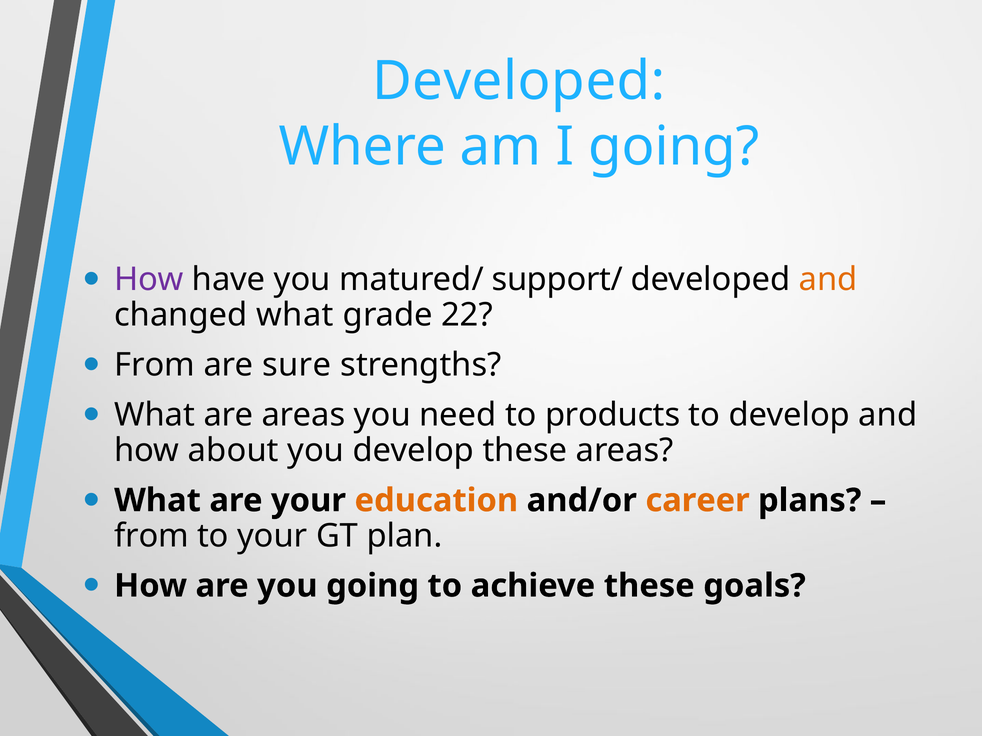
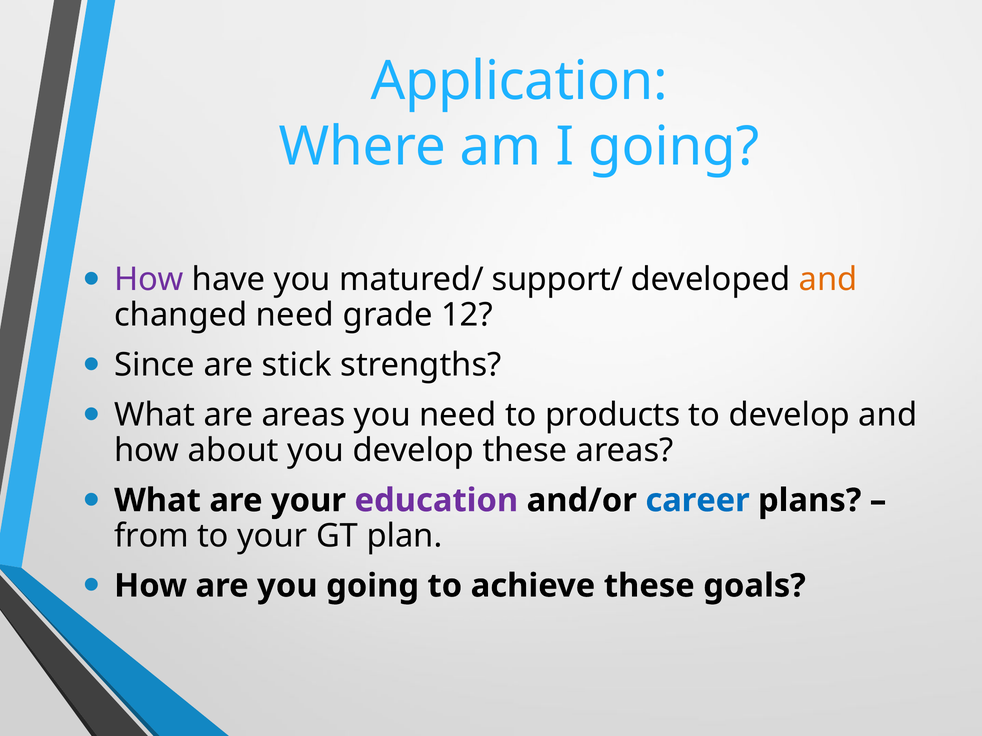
Developed at (519, 82): Developed -> Application
changed what: what -> need
22: 22 -> 12
From at (155, 365): From -> Since
sure: sure -> stick
education colour: orange -> purple
career colour: orange -> blue
